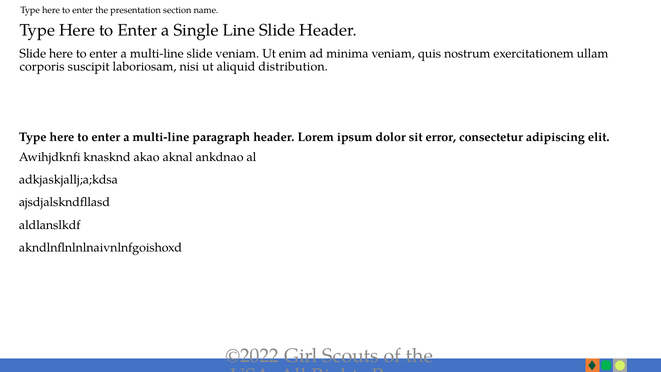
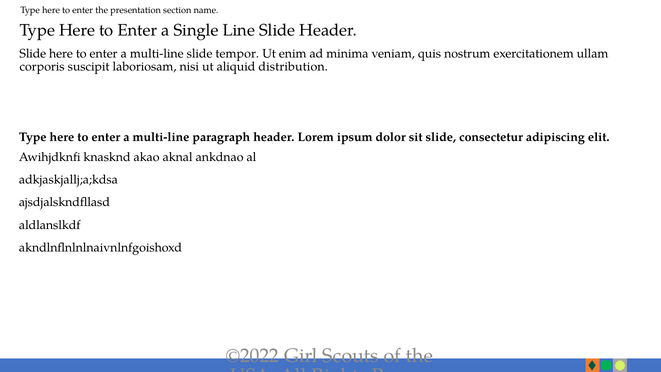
slide veniam: veniam -> tempor
sit error: error -> slide
